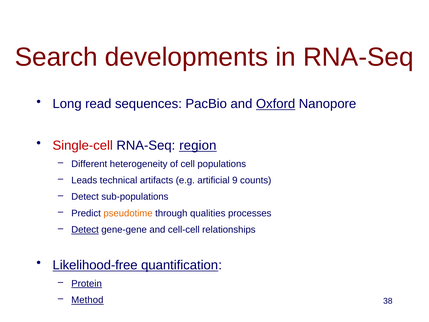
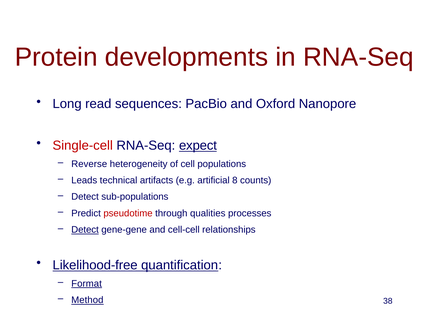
Search: Search -> Protein
Oxford underline: present -> none
region: region -> expect
Different: Different -> Reverse
9: 9 -> 8
pseudotime colour: orange -> red
Protein: Protein -> Format
